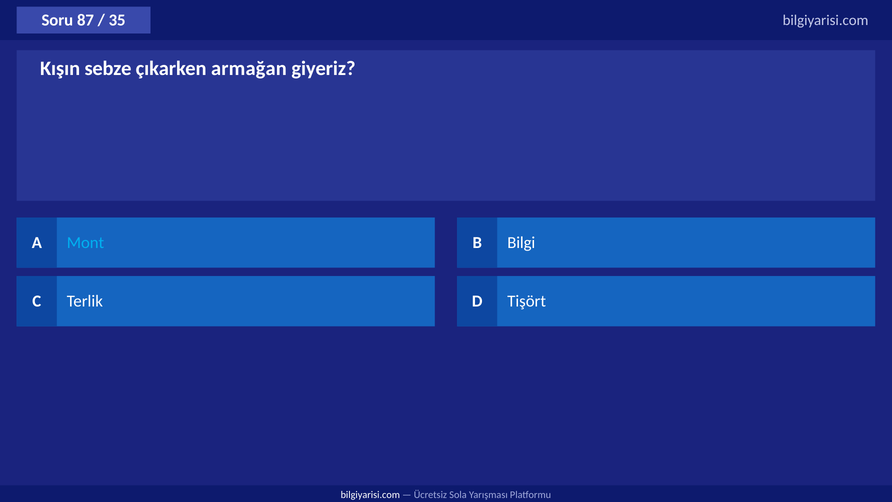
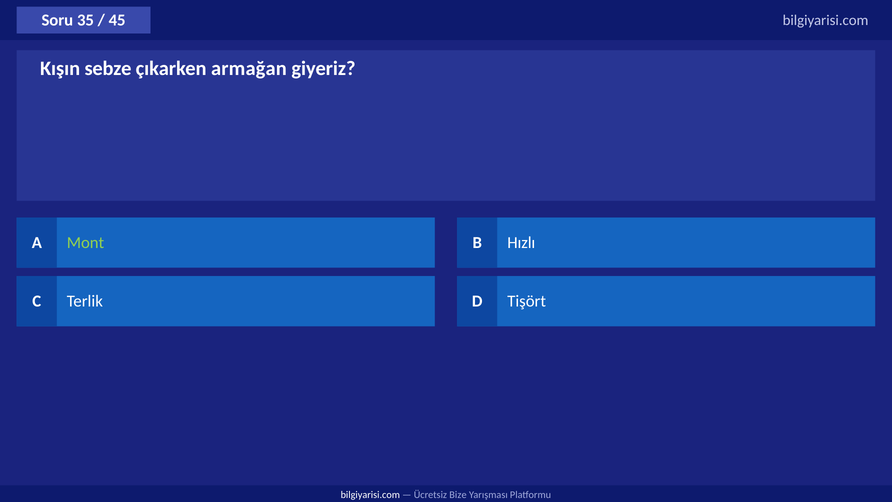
87: 87 -> 35
35: 35 -> 45
Mont colour: light blue -> light green
Bilgi: Bilgi -> Hızlı
Sola: Sola -> Bize
